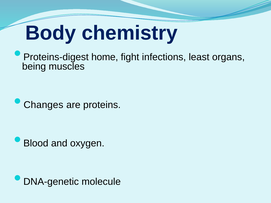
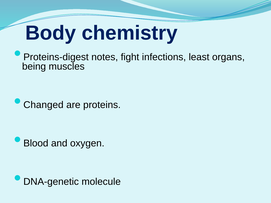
home: home -> notes
Changes: Changes -> Changed
